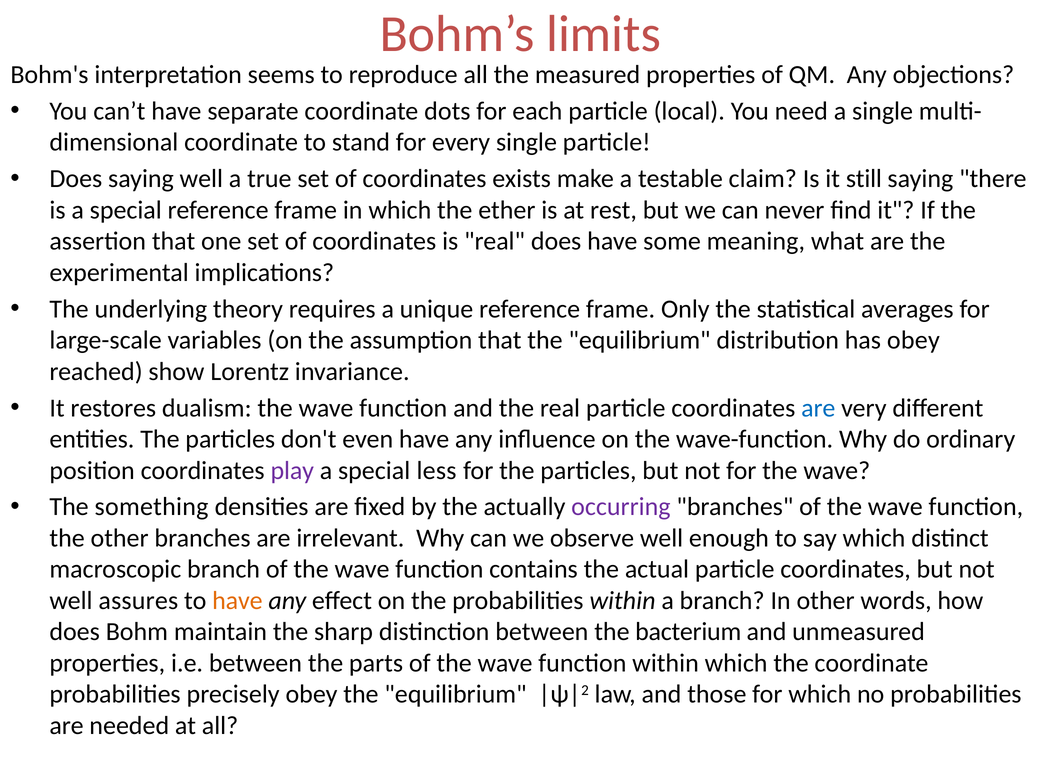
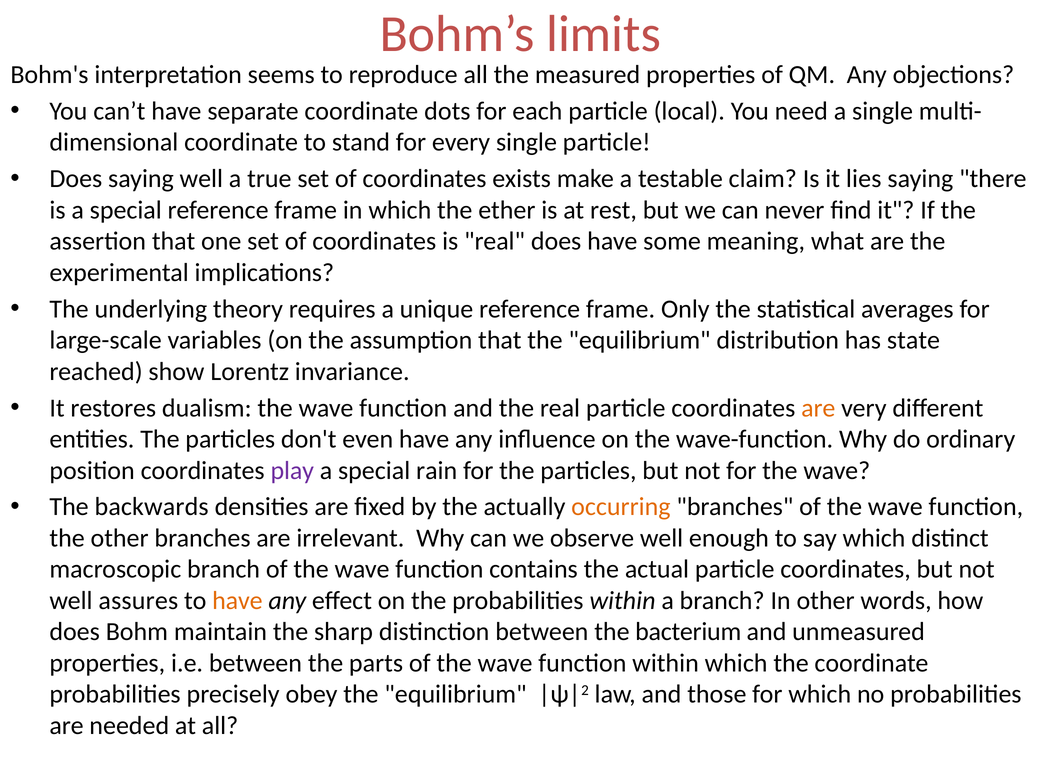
still: still -> lies
has obey: obey -> state
are at (818, 408) colour: blue -> orange
less: less -> rain
something: something -> backwards
occurring colour: purple -> orange
